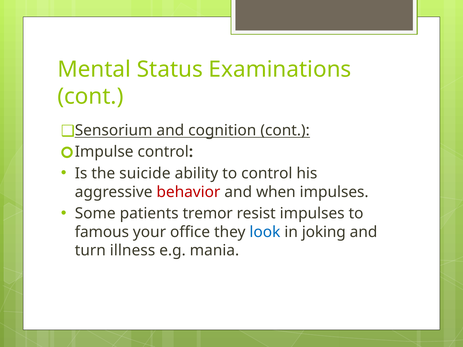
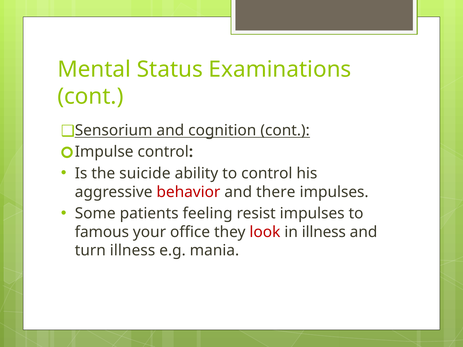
when: when -> there
tremor: tremor -> feeling
look colour: blue -> red
in joking: joking -> illness
